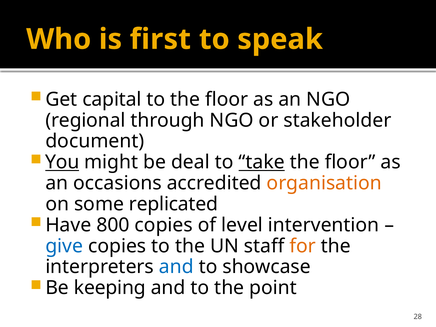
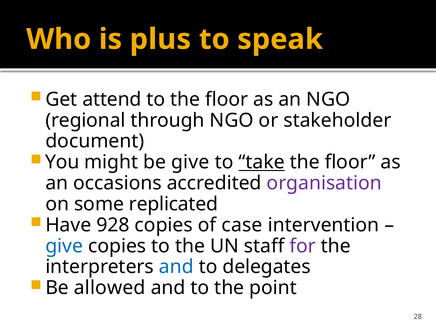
first: first -> plus
capital: capital -> attend
You underline: present -> none
be deal: deal -> give
organisation colour: orange -> purple
800: 800 -> 928
level: level -> case
for colour: orange -> purple
showcase: showcase -> delegates
keeping: keeping -> allowed
